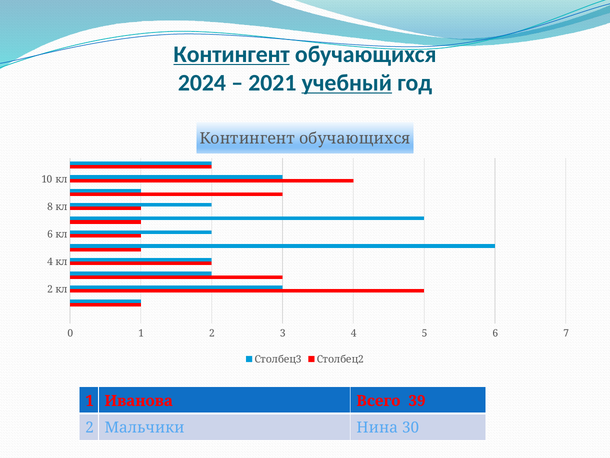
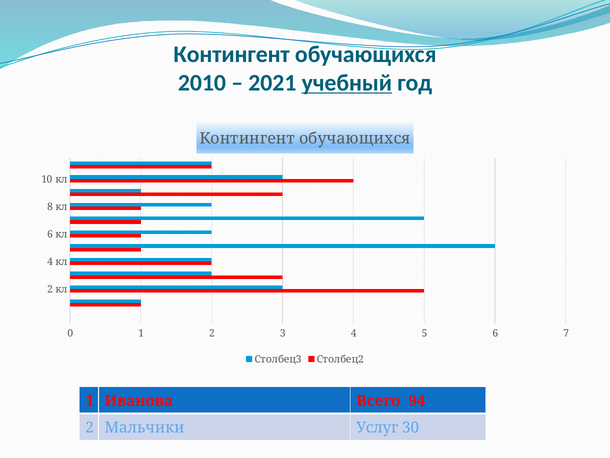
Контингент at (232, 54) underline: present -> none
2024: 2024 -> 2010
39: 39 -> 94
Нина: Нина -> Услуг
